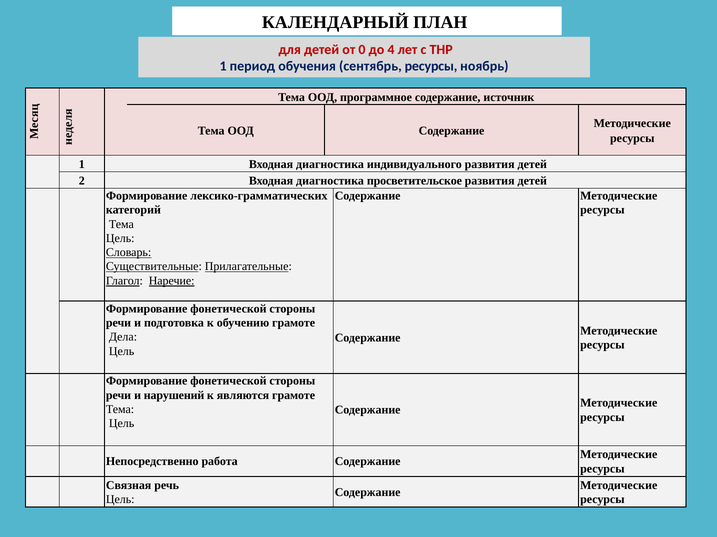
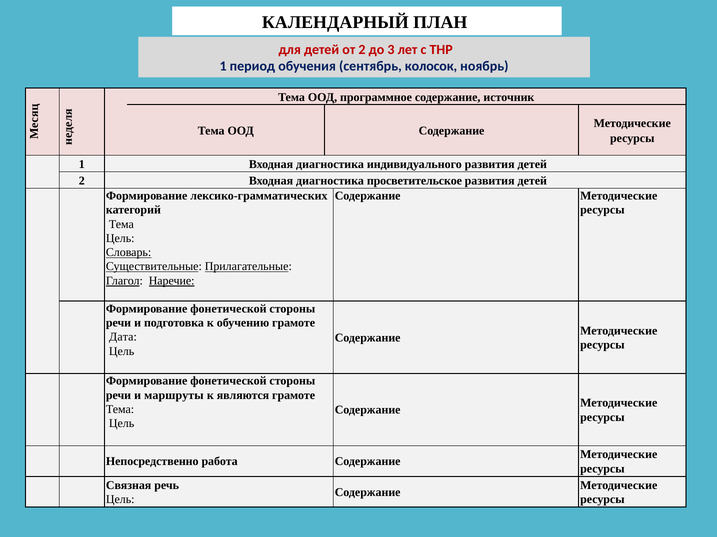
от 0: 0 -> 2
4: 4 -> 3
сентябрь ресурсы: ресурсы -> колосок
Дела: Дела -> Дата
нарушений: нарушений -> маршруты
